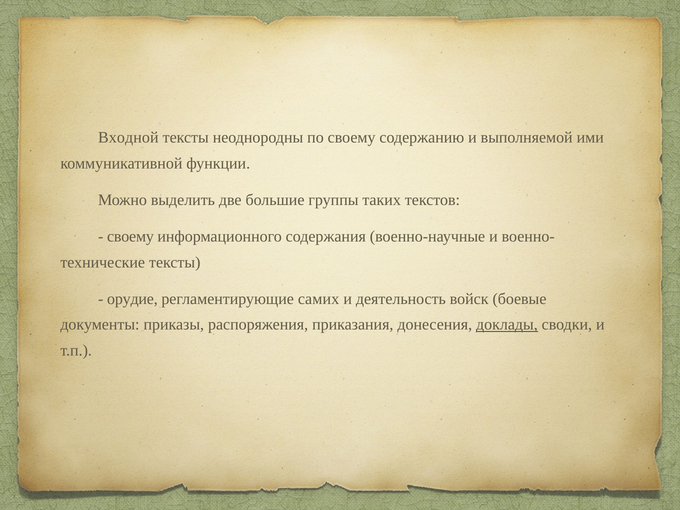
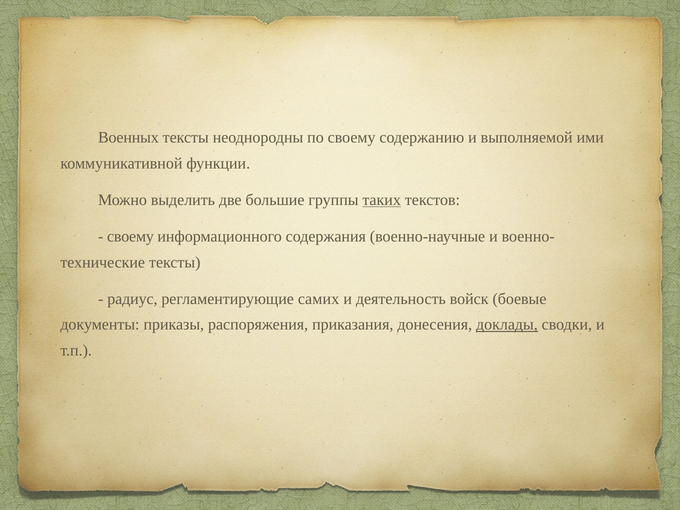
Входной: Входной -> Военных
таких underline: none -> present
орудие: орудие -> радиус
